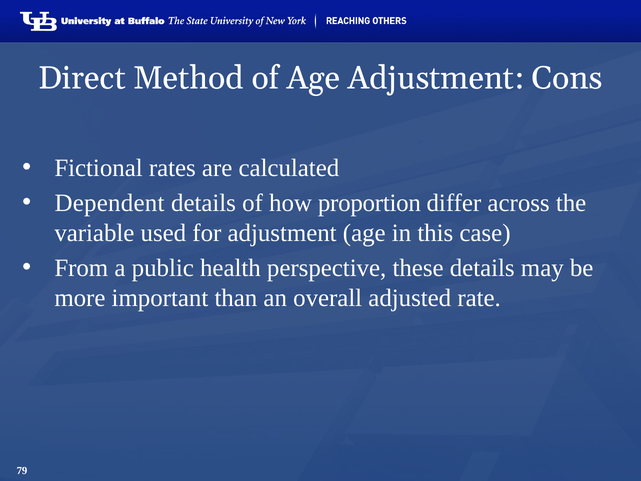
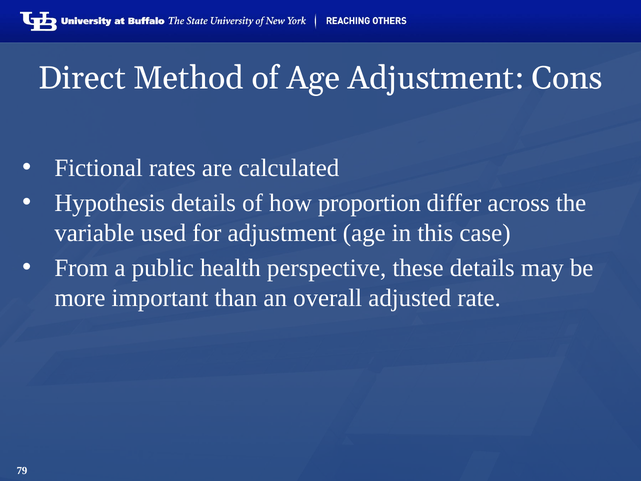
Dependent: Dependent -> Hypothesis
